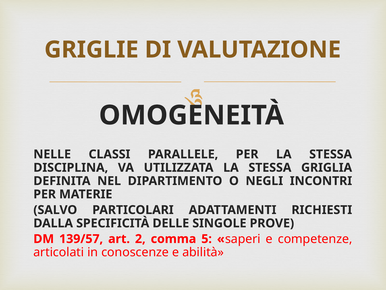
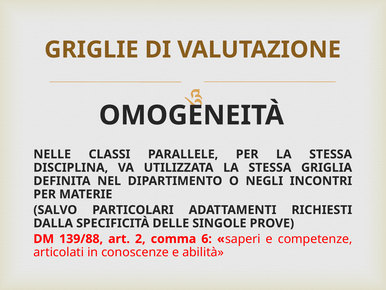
139/57: 139/57 -> 139/88
5: 5 -> 6
